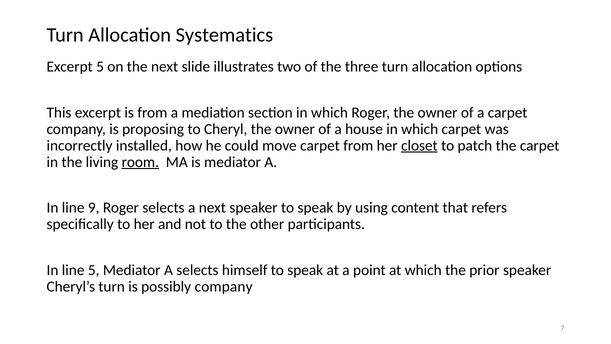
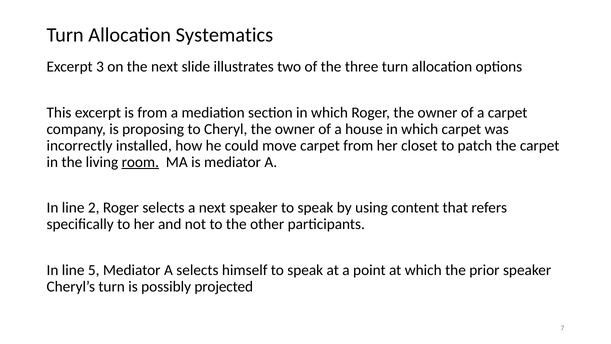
Excerpt 5: 5 -> 3
closet underline: present -> none
9: 9 -> 2
possibly company: company -> projected
